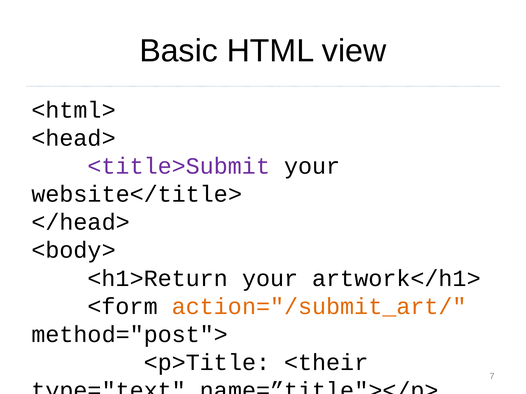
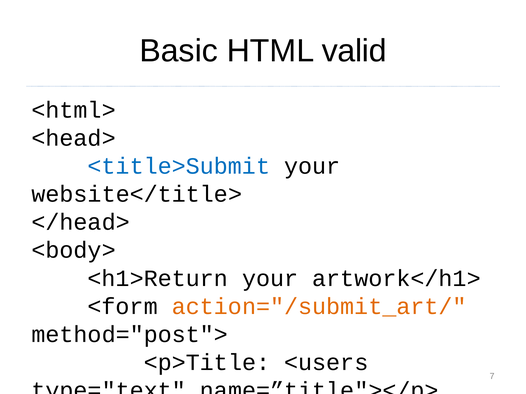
view: view -> valid
<title>Submit colour: purple -> blue
<their: <their -> <users
